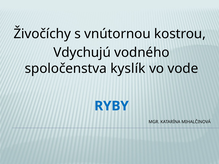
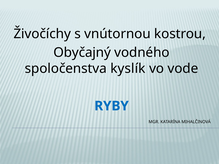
Vdychujú: Vdychujú -> Obyčajný
